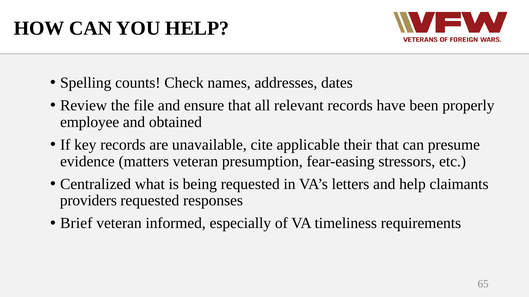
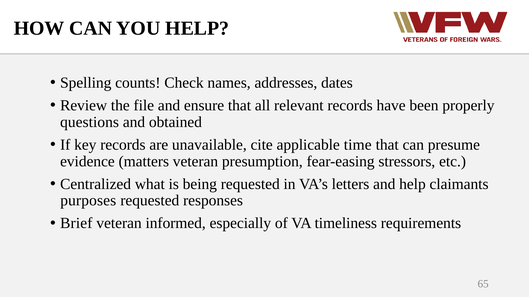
employee: employee -> questions
their: their -> time
providers: providers -> purposes
